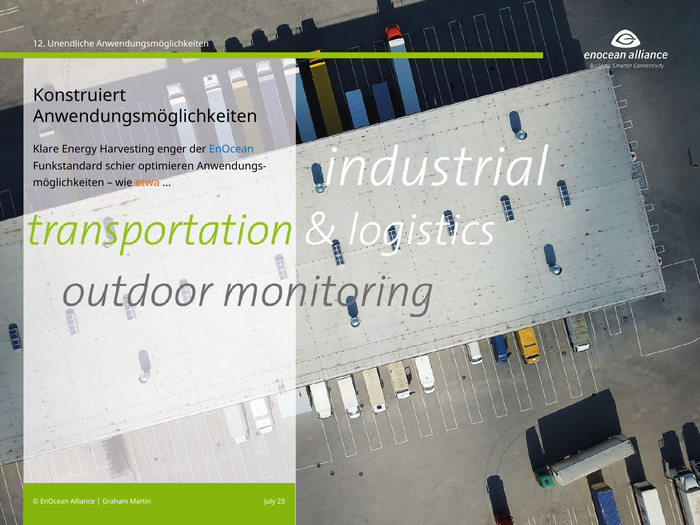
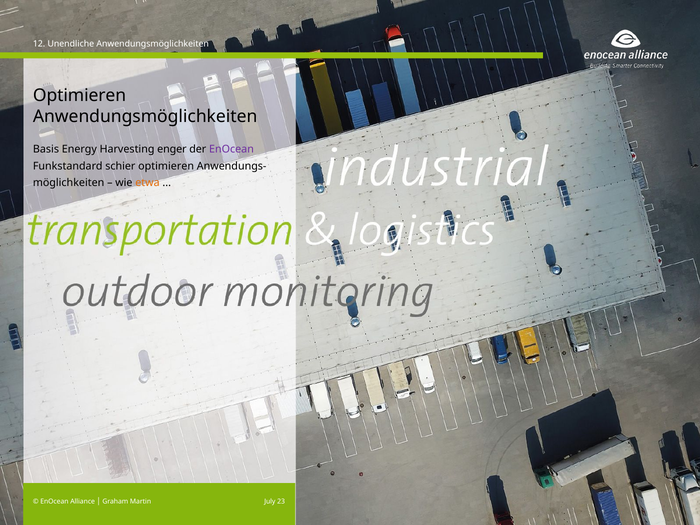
Konstruiert at (79, 96): Konstruiert -> Optimieren
Klare: Klare -> Basis
EnOcean at (231, 149) colour: blue -> purple
